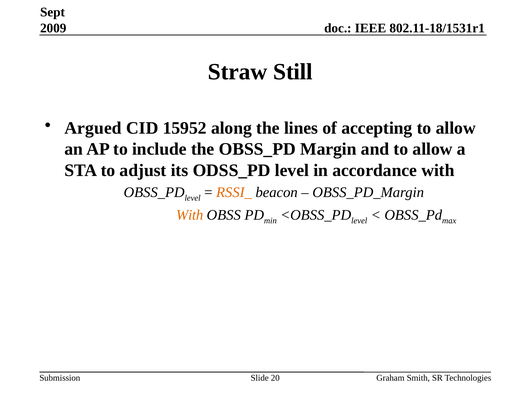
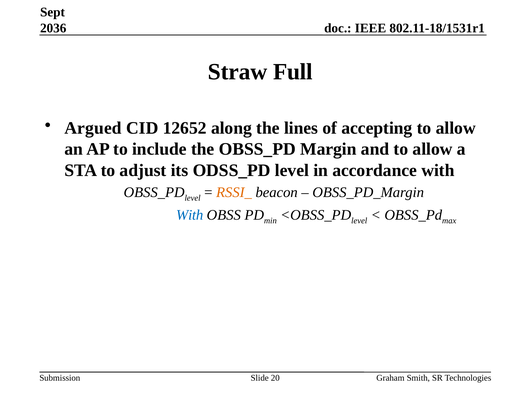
2009: 2009 -> 2036
Still: Still -> Full
15952: 15952 -> 12652
With at (190, 215) colour: orange -> blue
